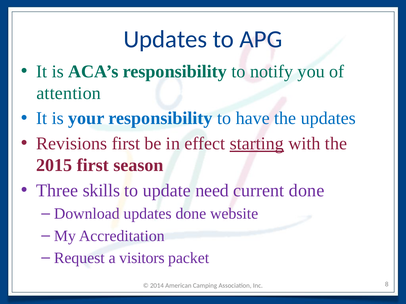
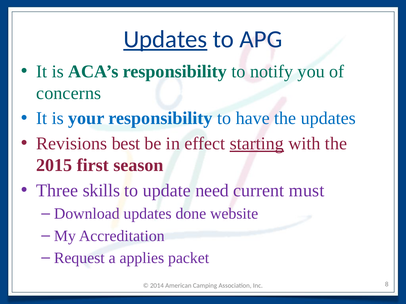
Updates at (165, 39) underline: none -> present
attention: attention -> concerns
Revisions first: first -> best
current done: done -> must
visitors: visitors -> applies
